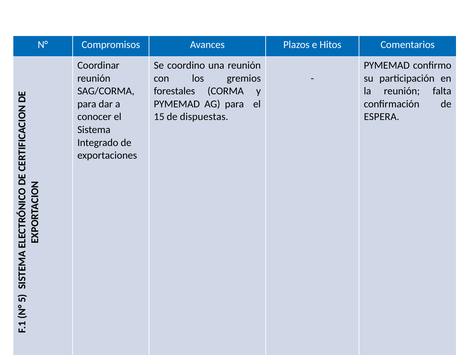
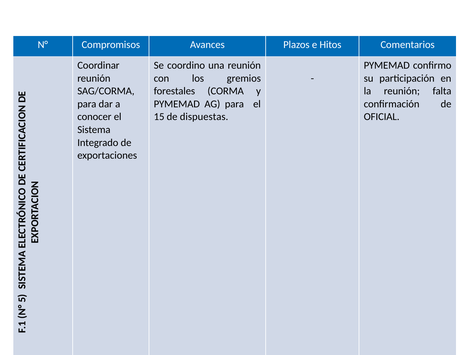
ESPERA: ESPERA -> OFICIAL
